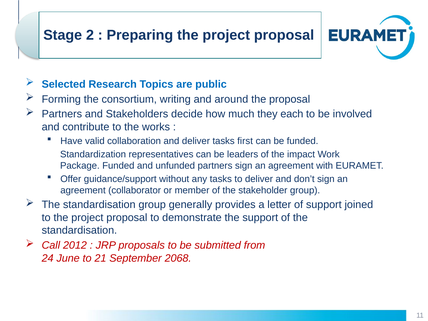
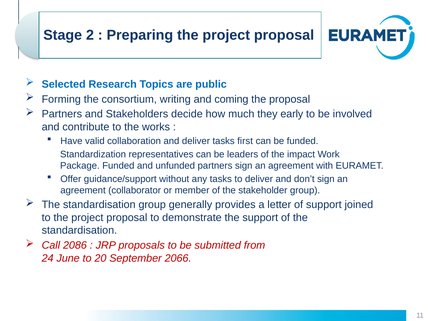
around: around -> coming
each: each -> early
2012: 2012 -> 2086
21: 21 -> 20
2068: 2068 -> 2066
